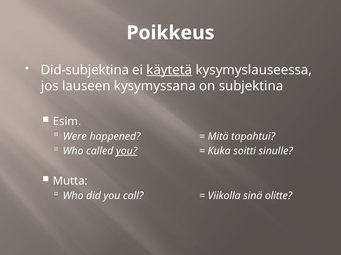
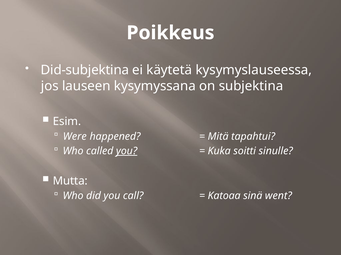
käytetä underline: present -> none
Viikolla: Viikolla -> Katoaa
olitte: olitte -> went
